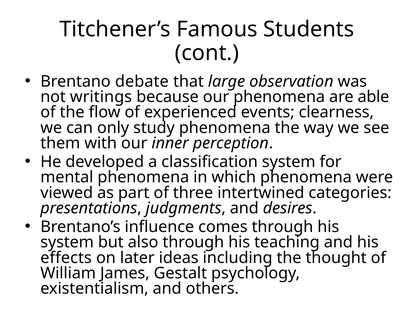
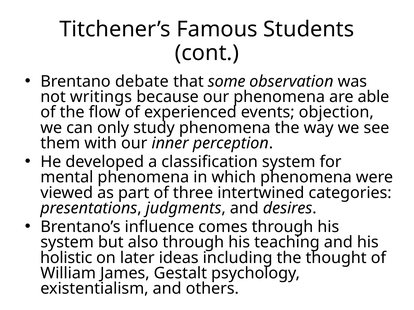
large: large -> some
clearness: clearness -> objection
effects: effects -> holistic
